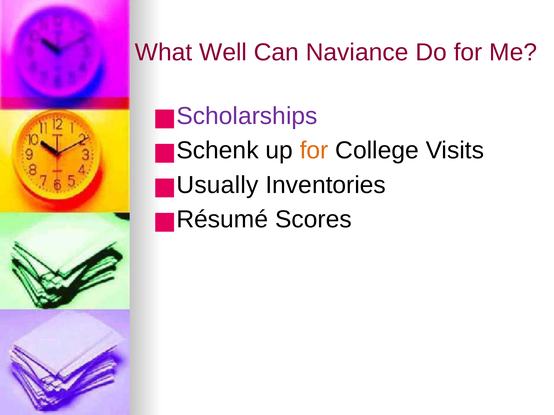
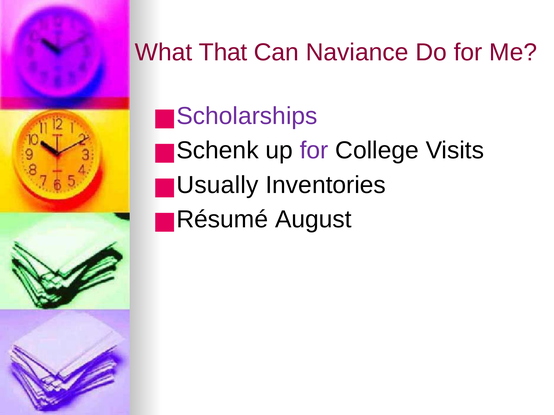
Well: Well -> That
for at (314, 151) colour: orange -> purple
Scores: Scores -> August
